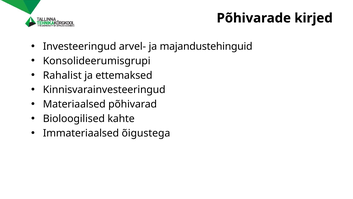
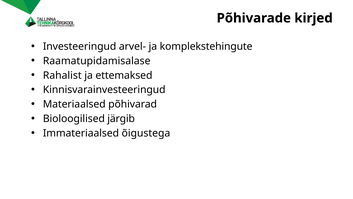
majandustehinguid: majandustehinguid -> komplekstehingute
Konsolideerumisgrupi: Konsolideerumisgrupi -> Raamatupidamisalase
kahte: kahte -> järgib
